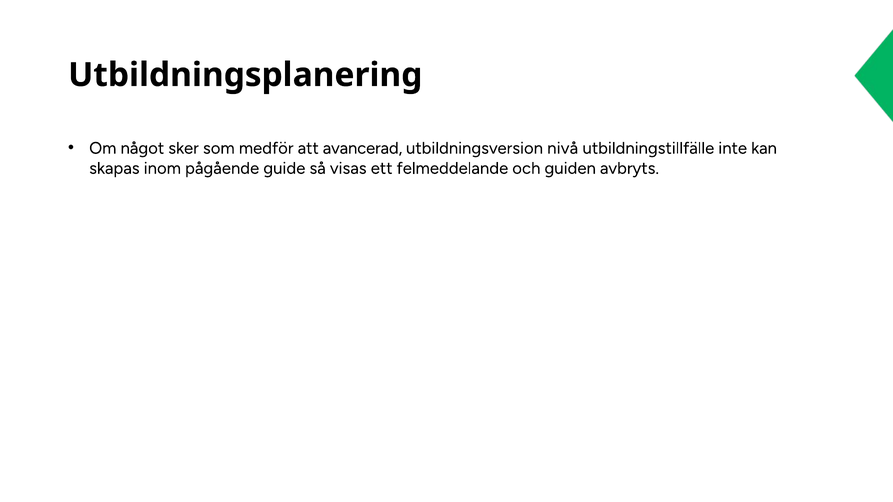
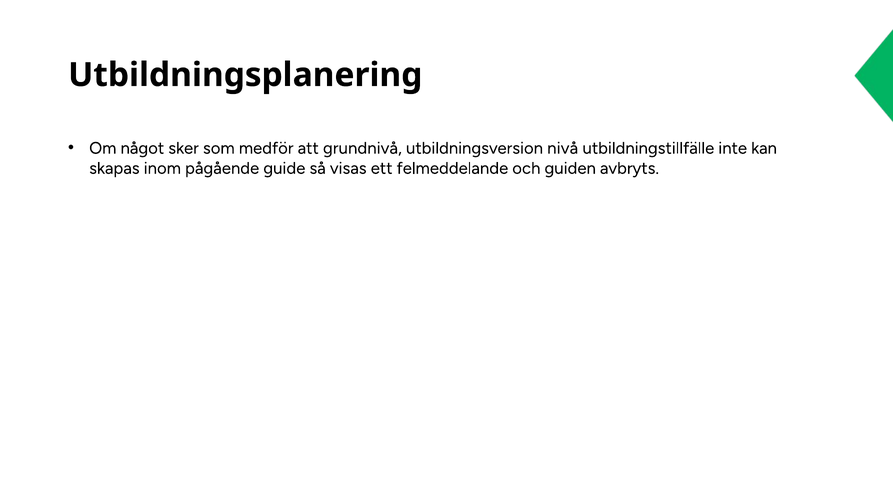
avancerad: avancerad -> grundnivå
